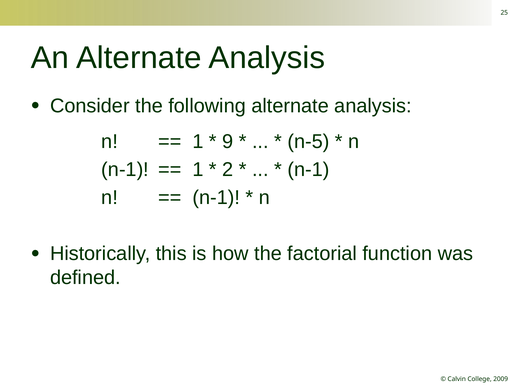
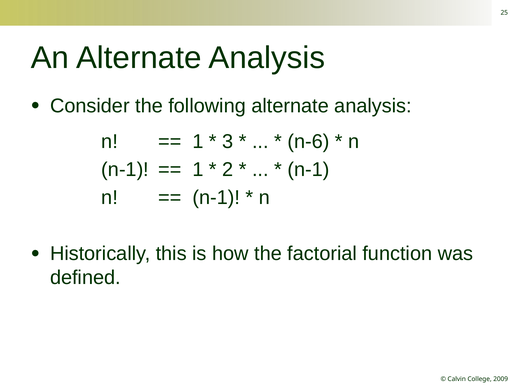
9: 9 -> 3
n-5: n-5 -> n-6
